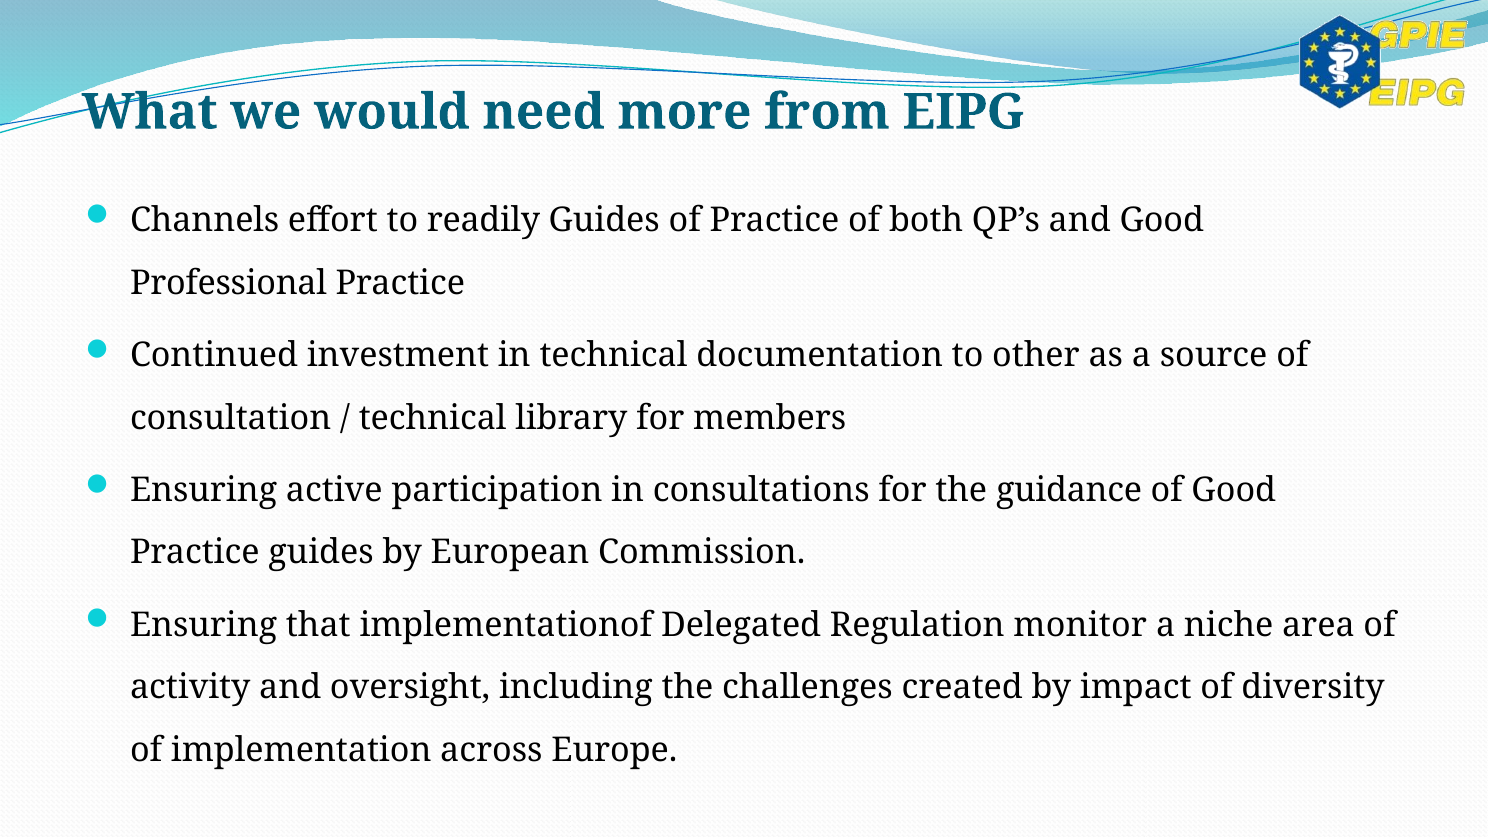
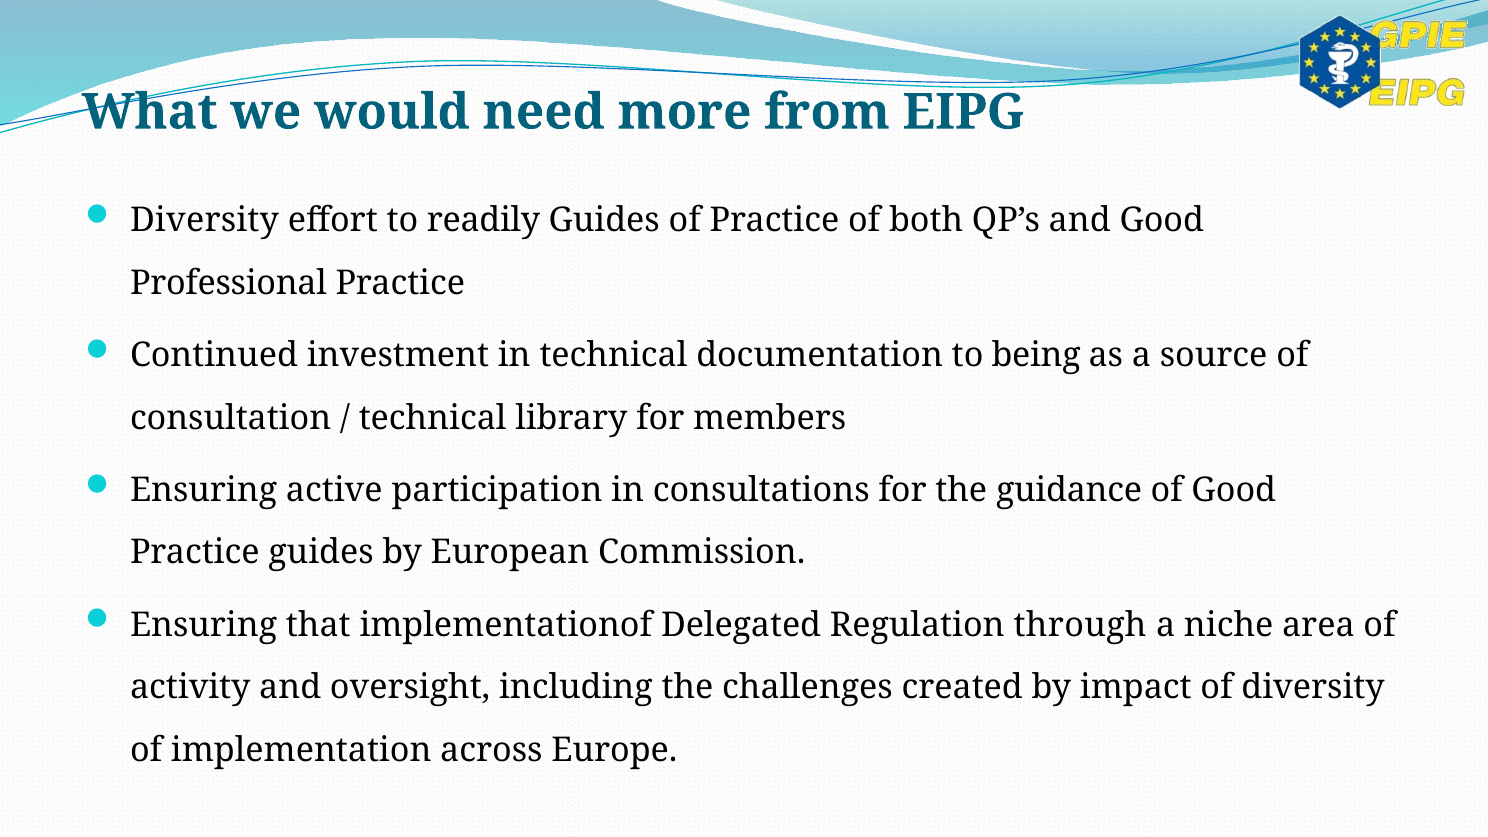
Channels at (205, 221): Channels -> Diversity
other: other -> being
monitor: monitor -> through
